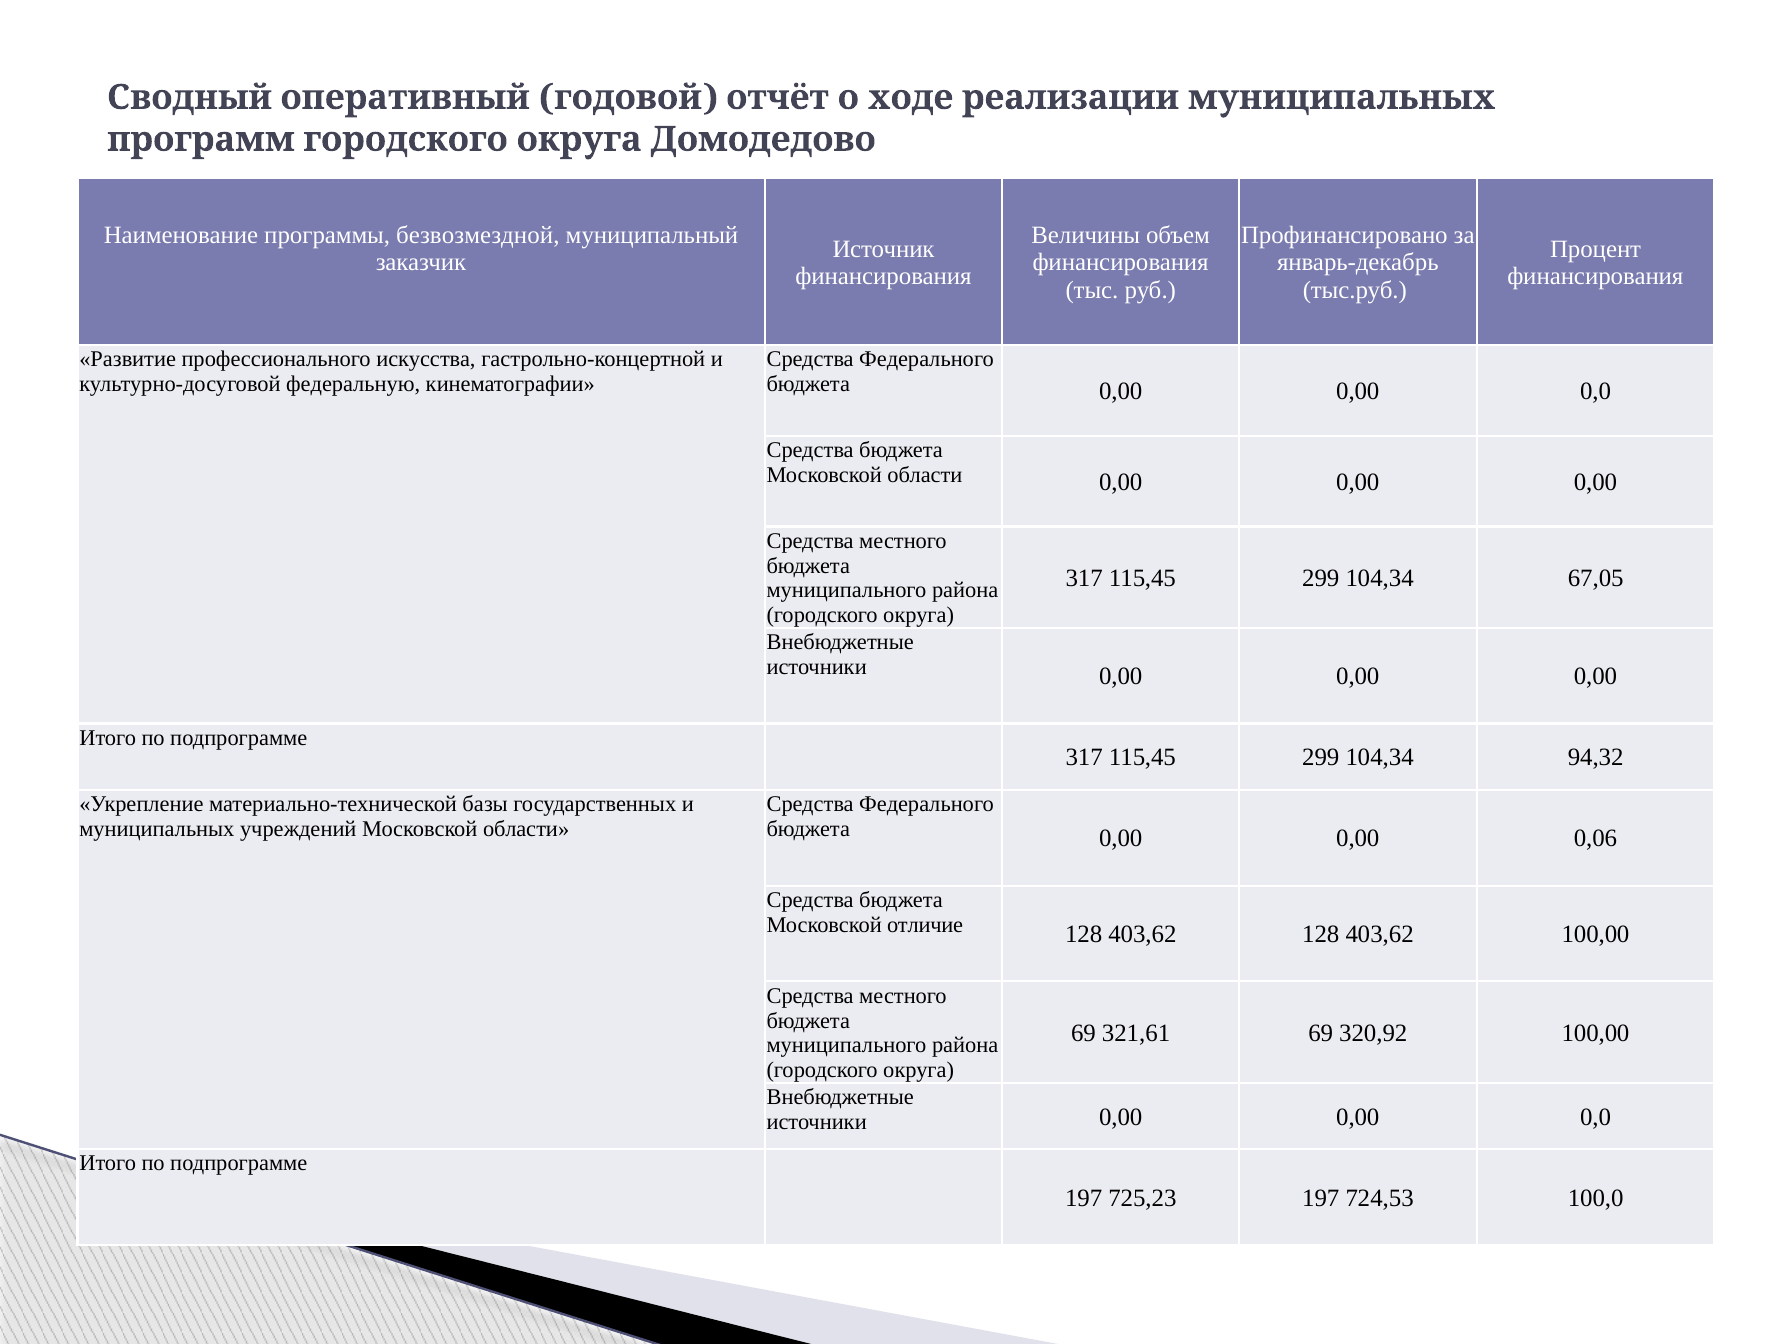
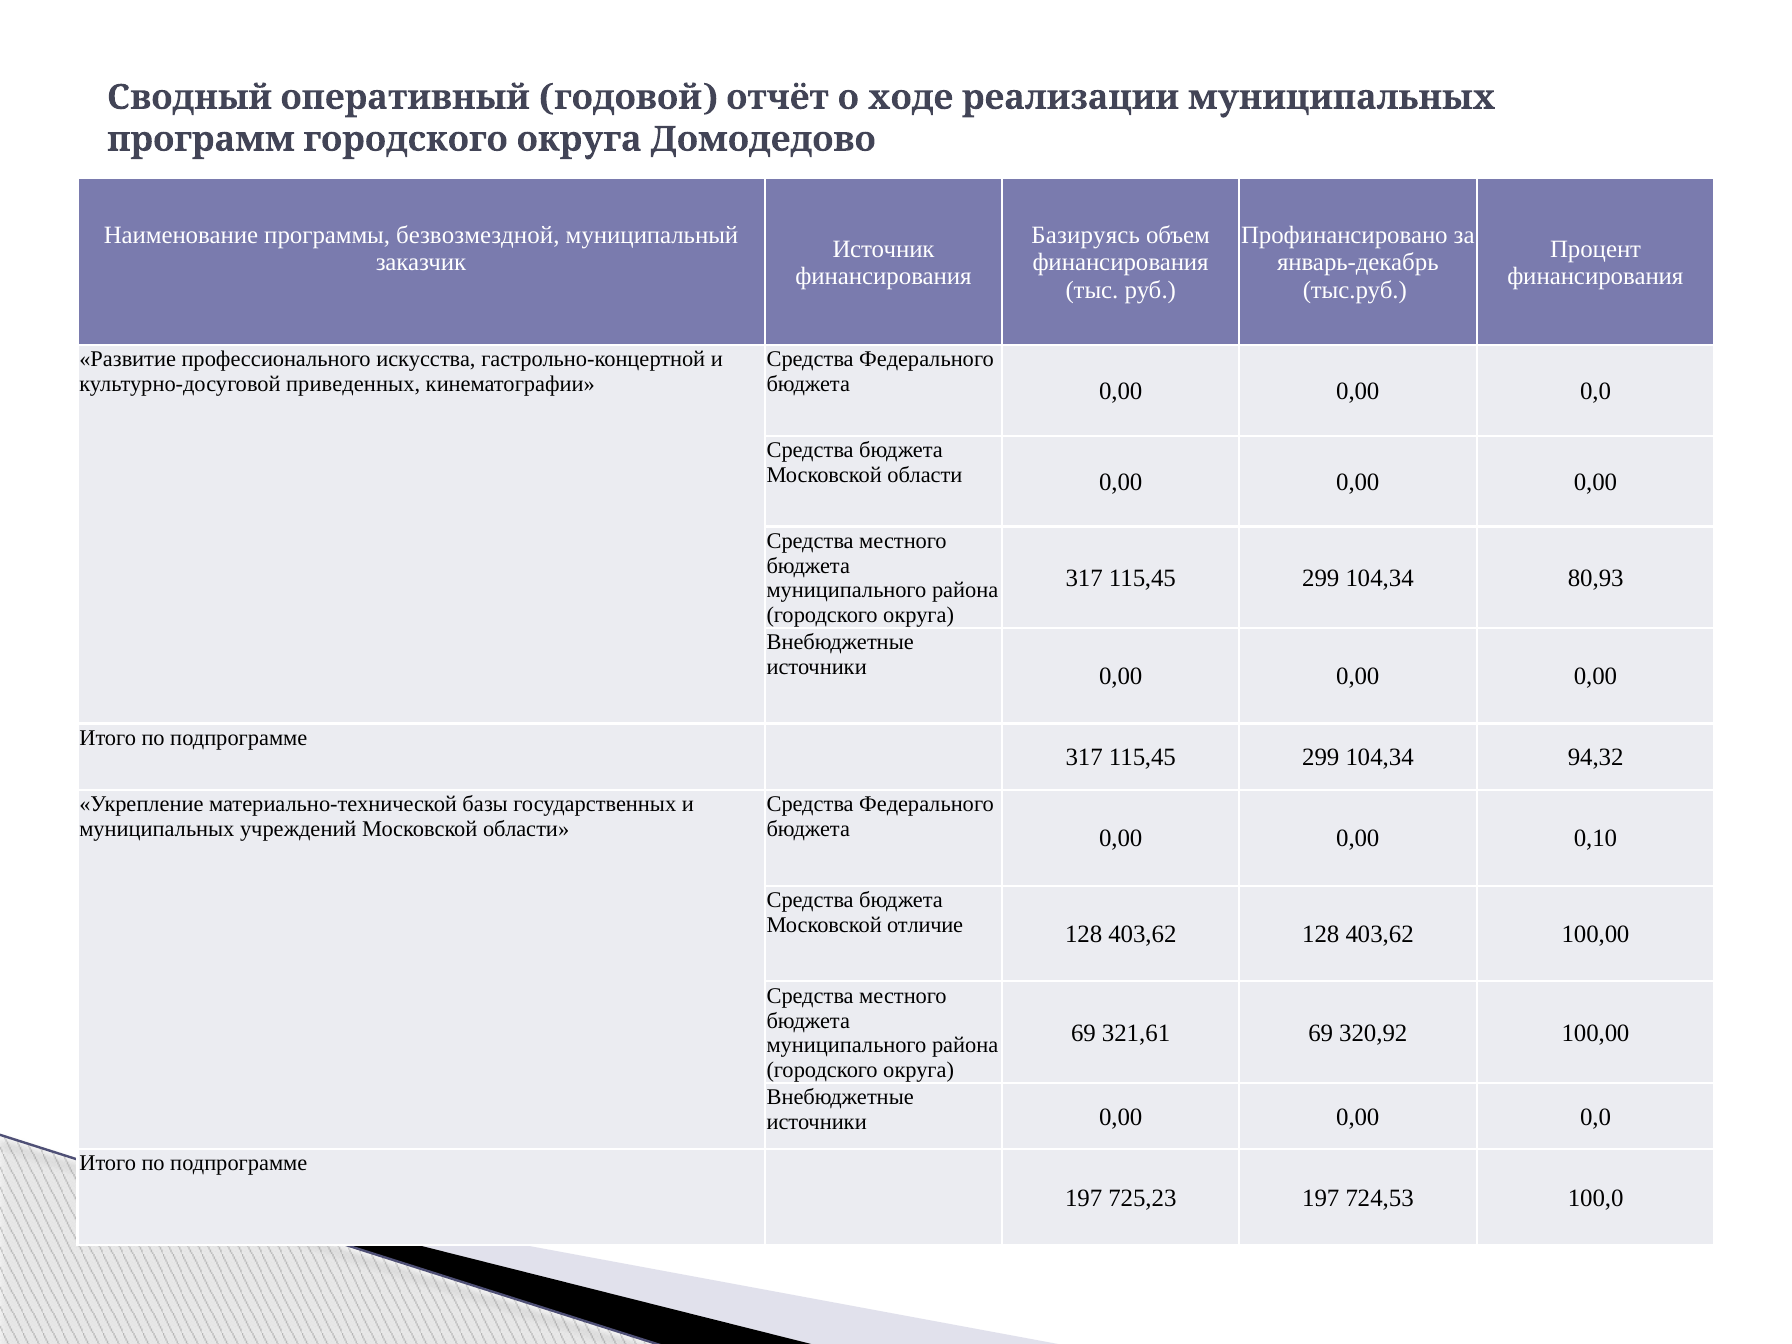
Величины: Величины -> Базируясь
федеральную: федеральную -> приведенных
67,05: 67,05 -> 80,93
0,06: 0,06 -> 0,10
